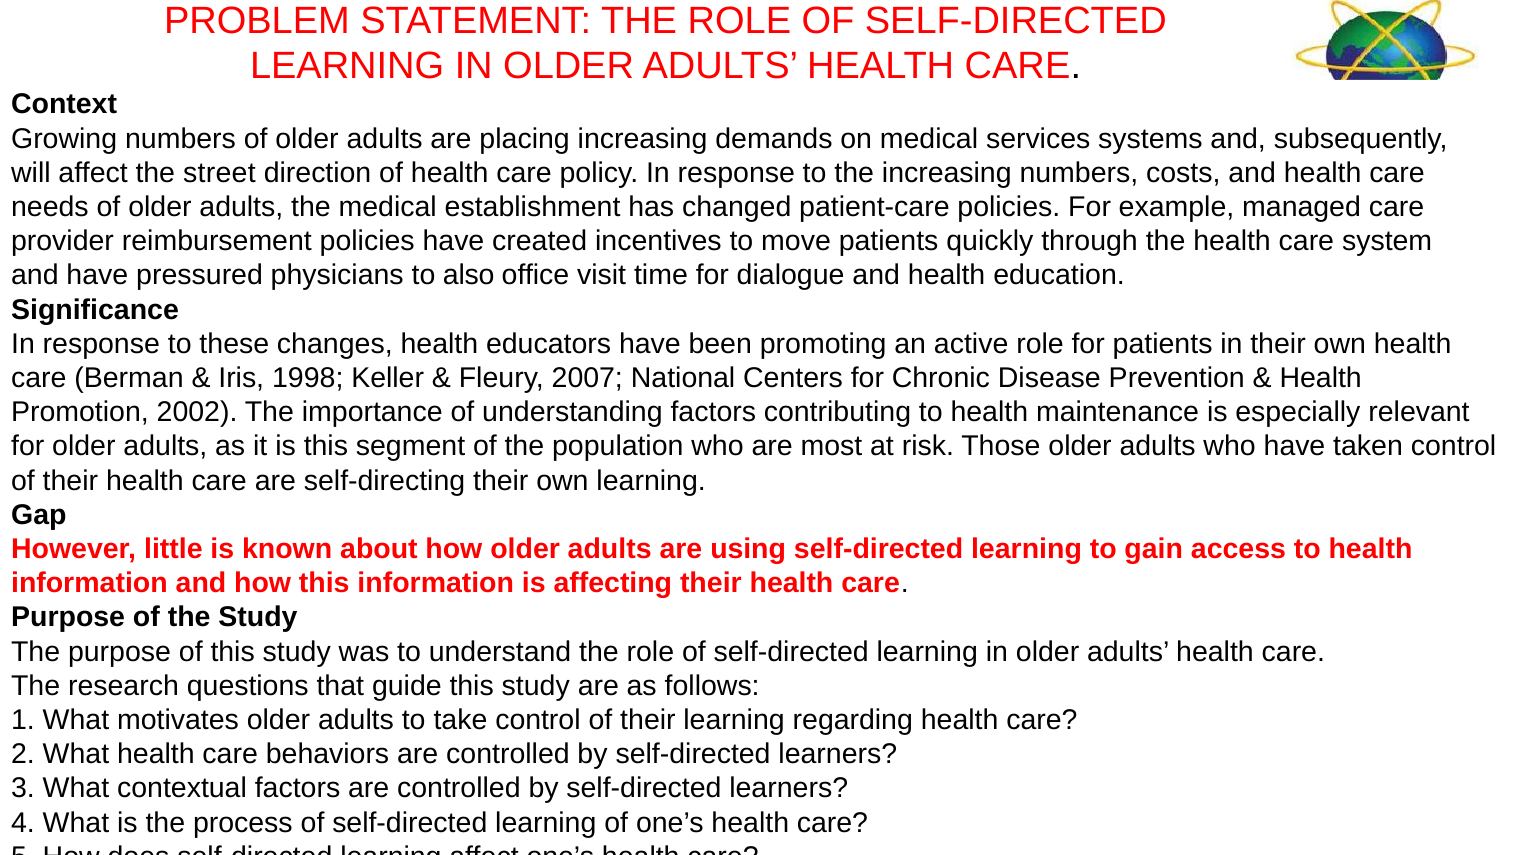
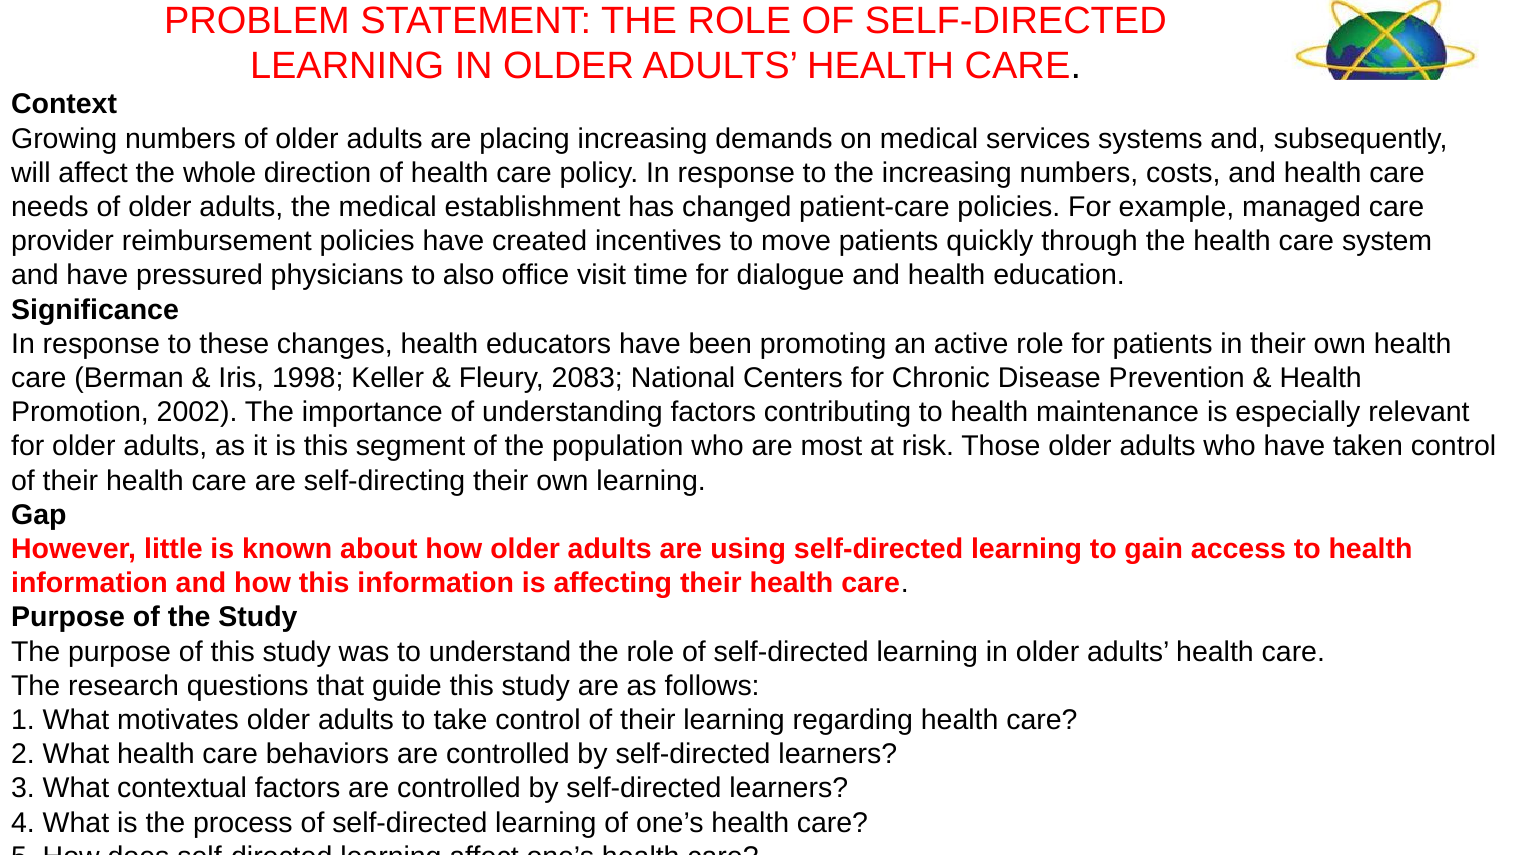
street: street -> whole
2007: 2007 -> 2083
